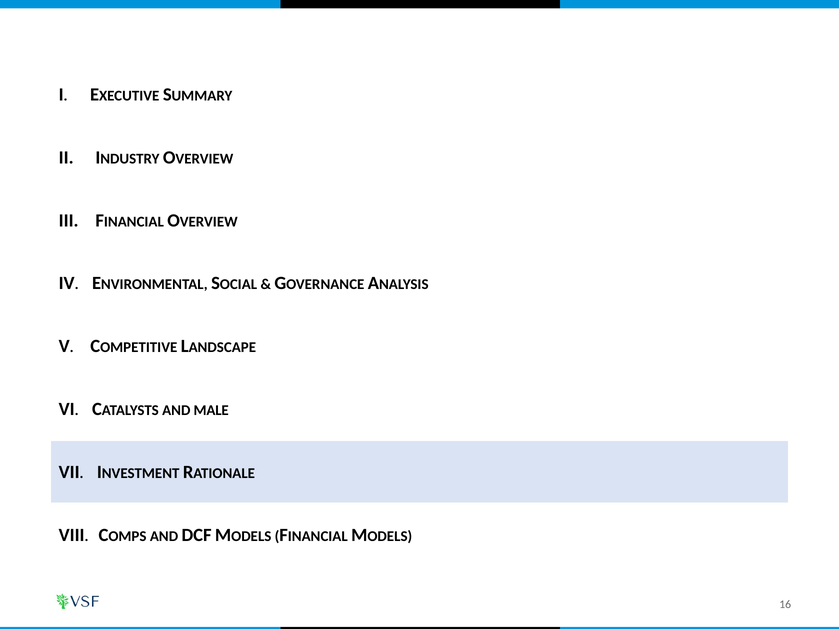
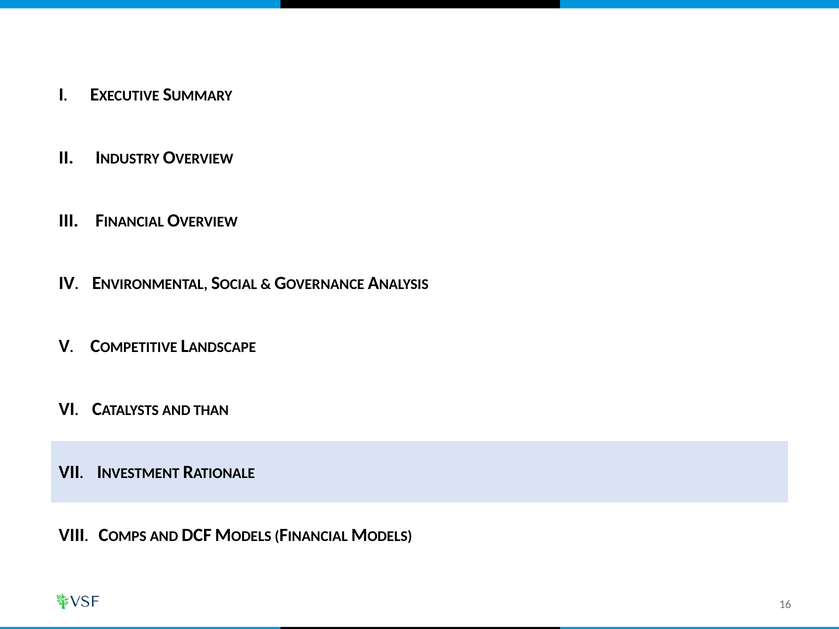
MALE: MALE -> THAN
